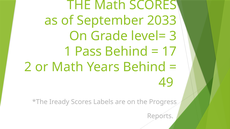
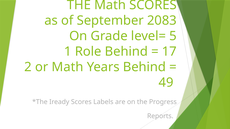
2033: 2033 -> 2083
3: 3 -> 5
Pass: Pass -> Role
